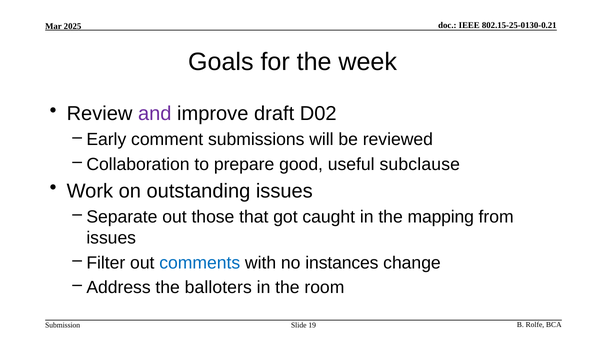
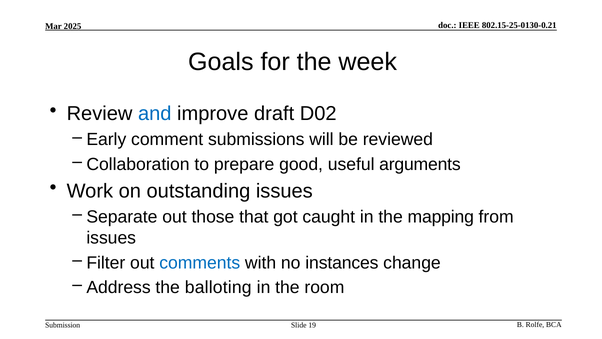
and colour: purple -> blue
subclause: subclause -> arguments
balloters: balloters -> balloting
